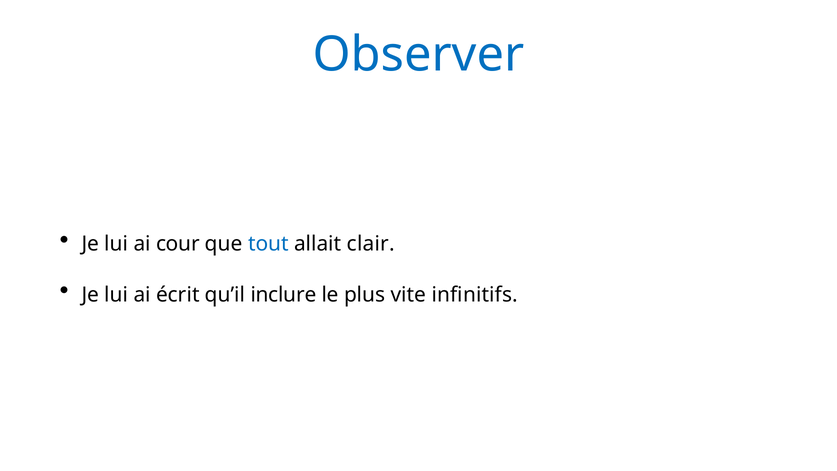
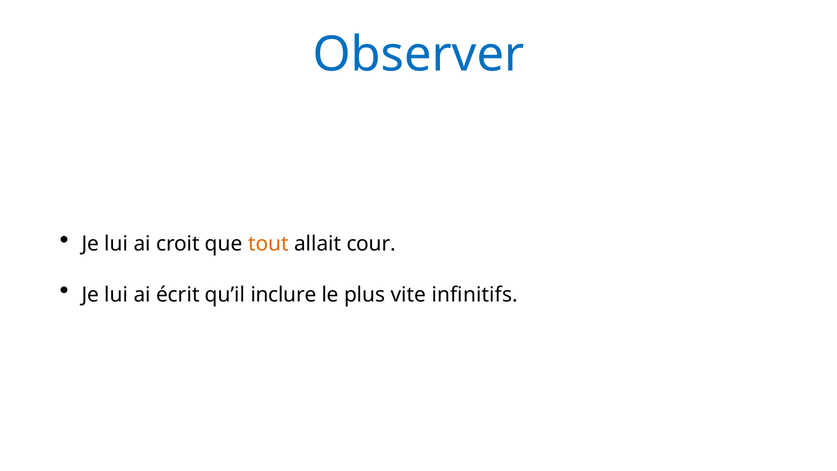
cour: cour -> croit
tout colour: blue -> orange
clair: clair -> cour
